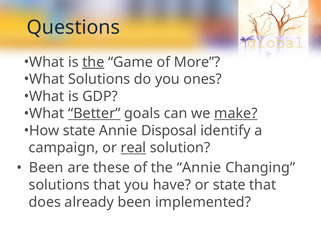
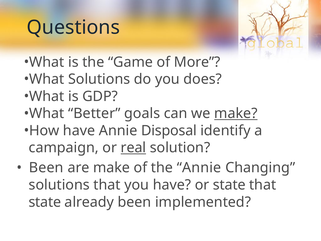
the at (93, 62) underline: present -> none
ones: ones -> does
Better underline: present -> none
How state: state -> have
are these: these -> make
does at (45, 202): does -> state
